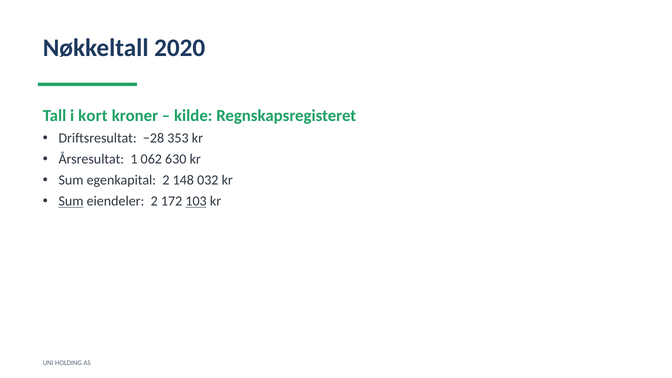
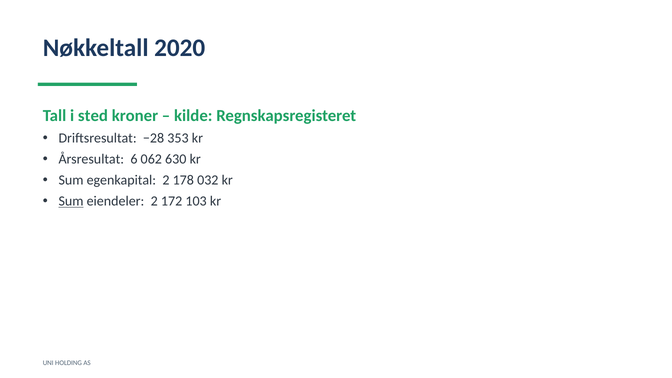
kort: kort -> sted
1: 1 -> 6
148: 148 -> 178
103 underline: present -> none
